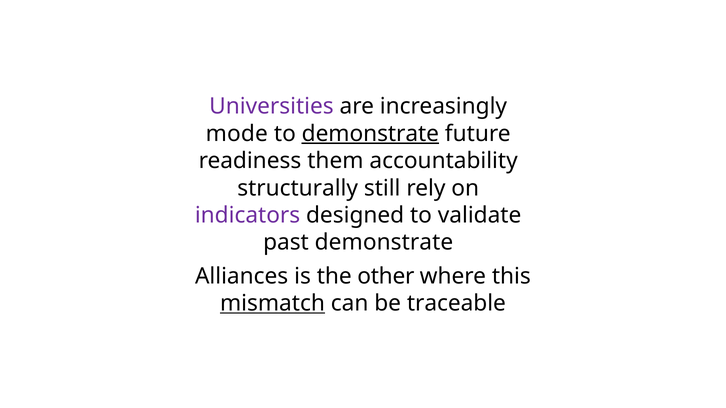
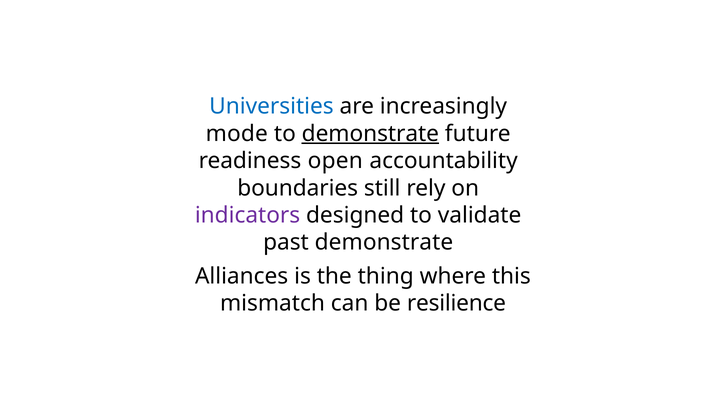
Universities colour: purple -> blue
them: them -> open
structurally: structurally -> boundaries
other: other -> thing
mismatch underline: present -> none
traceable: traceable -> resilience
